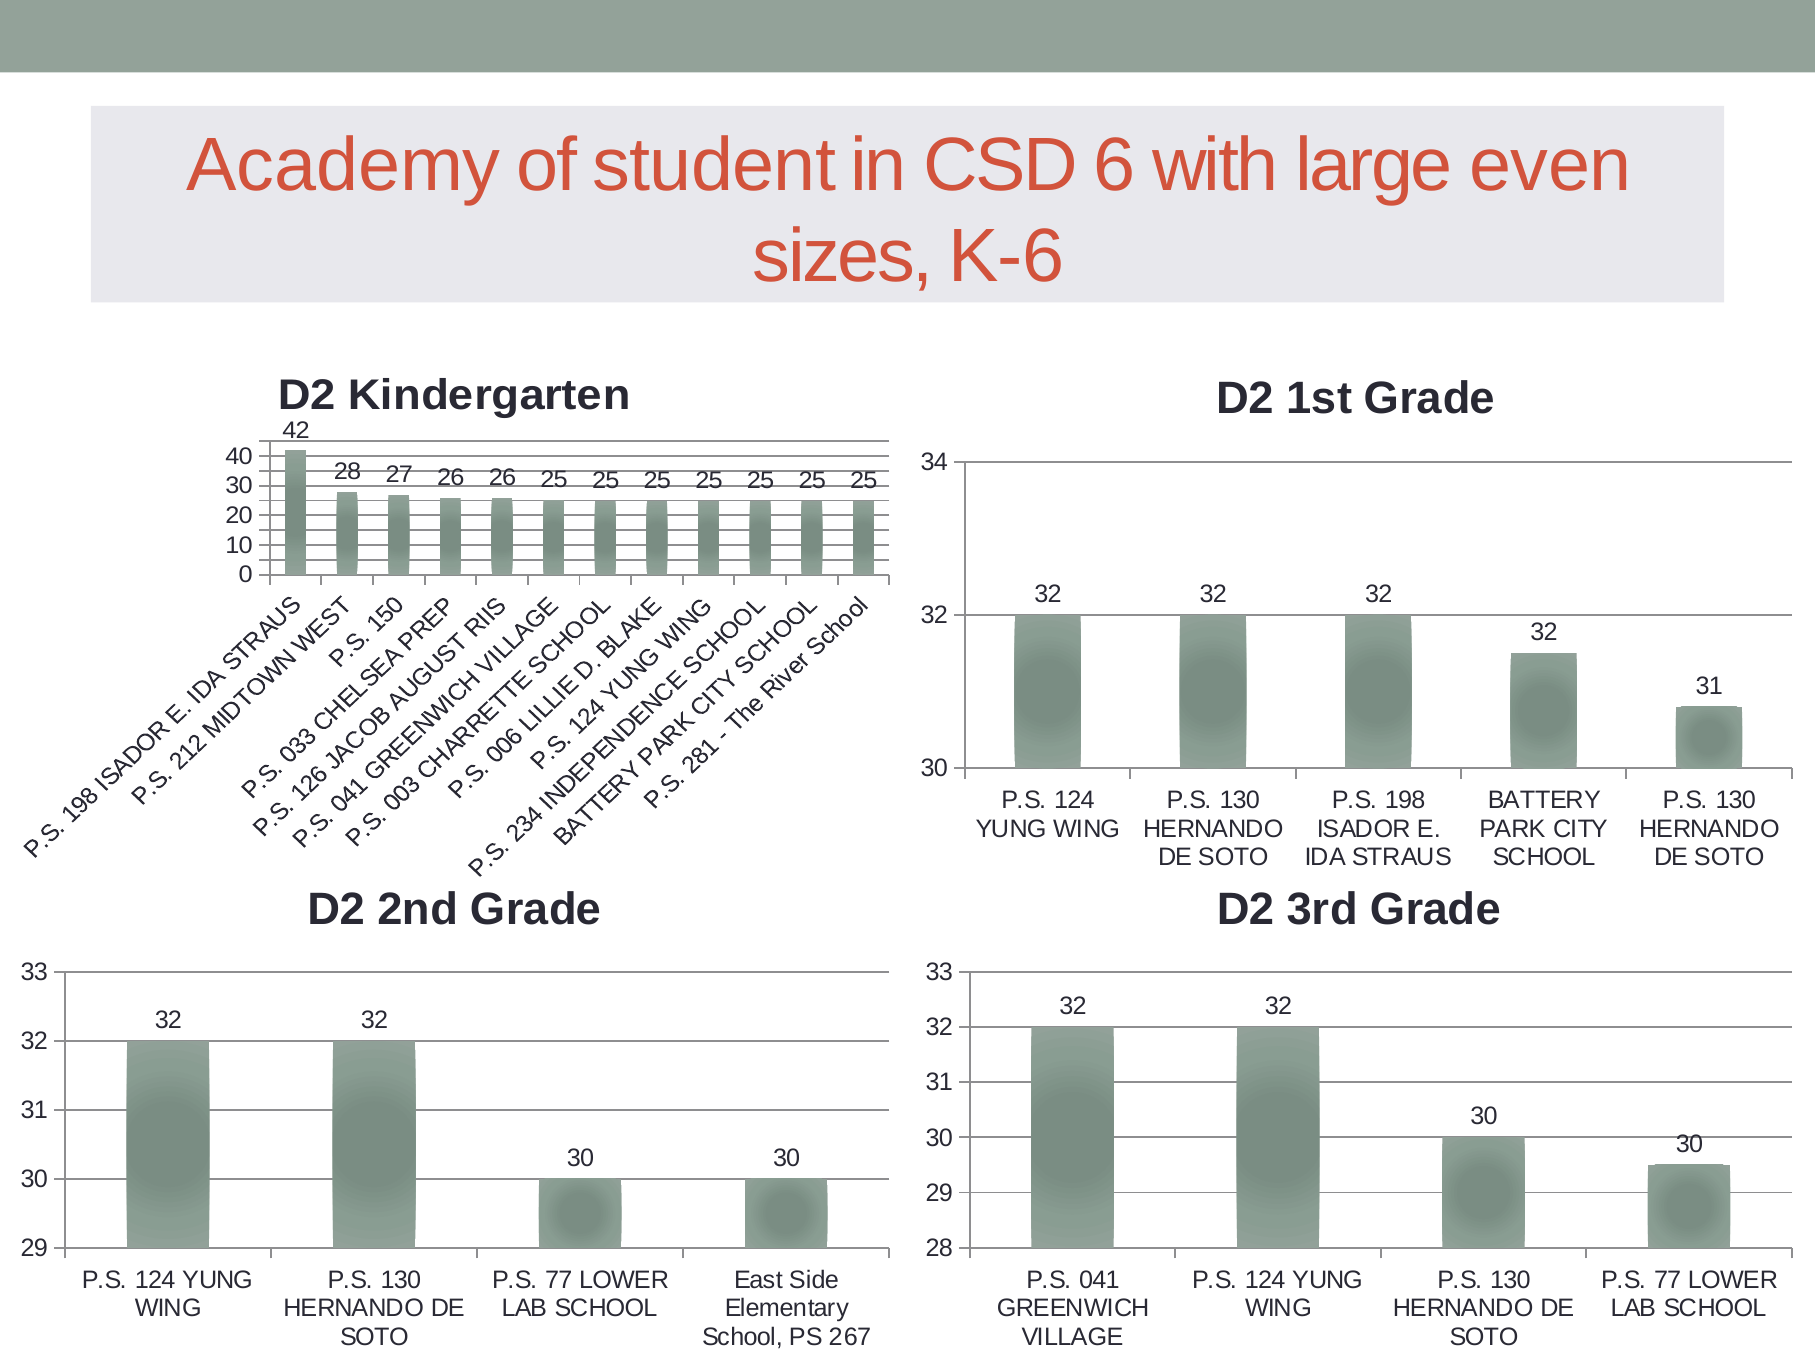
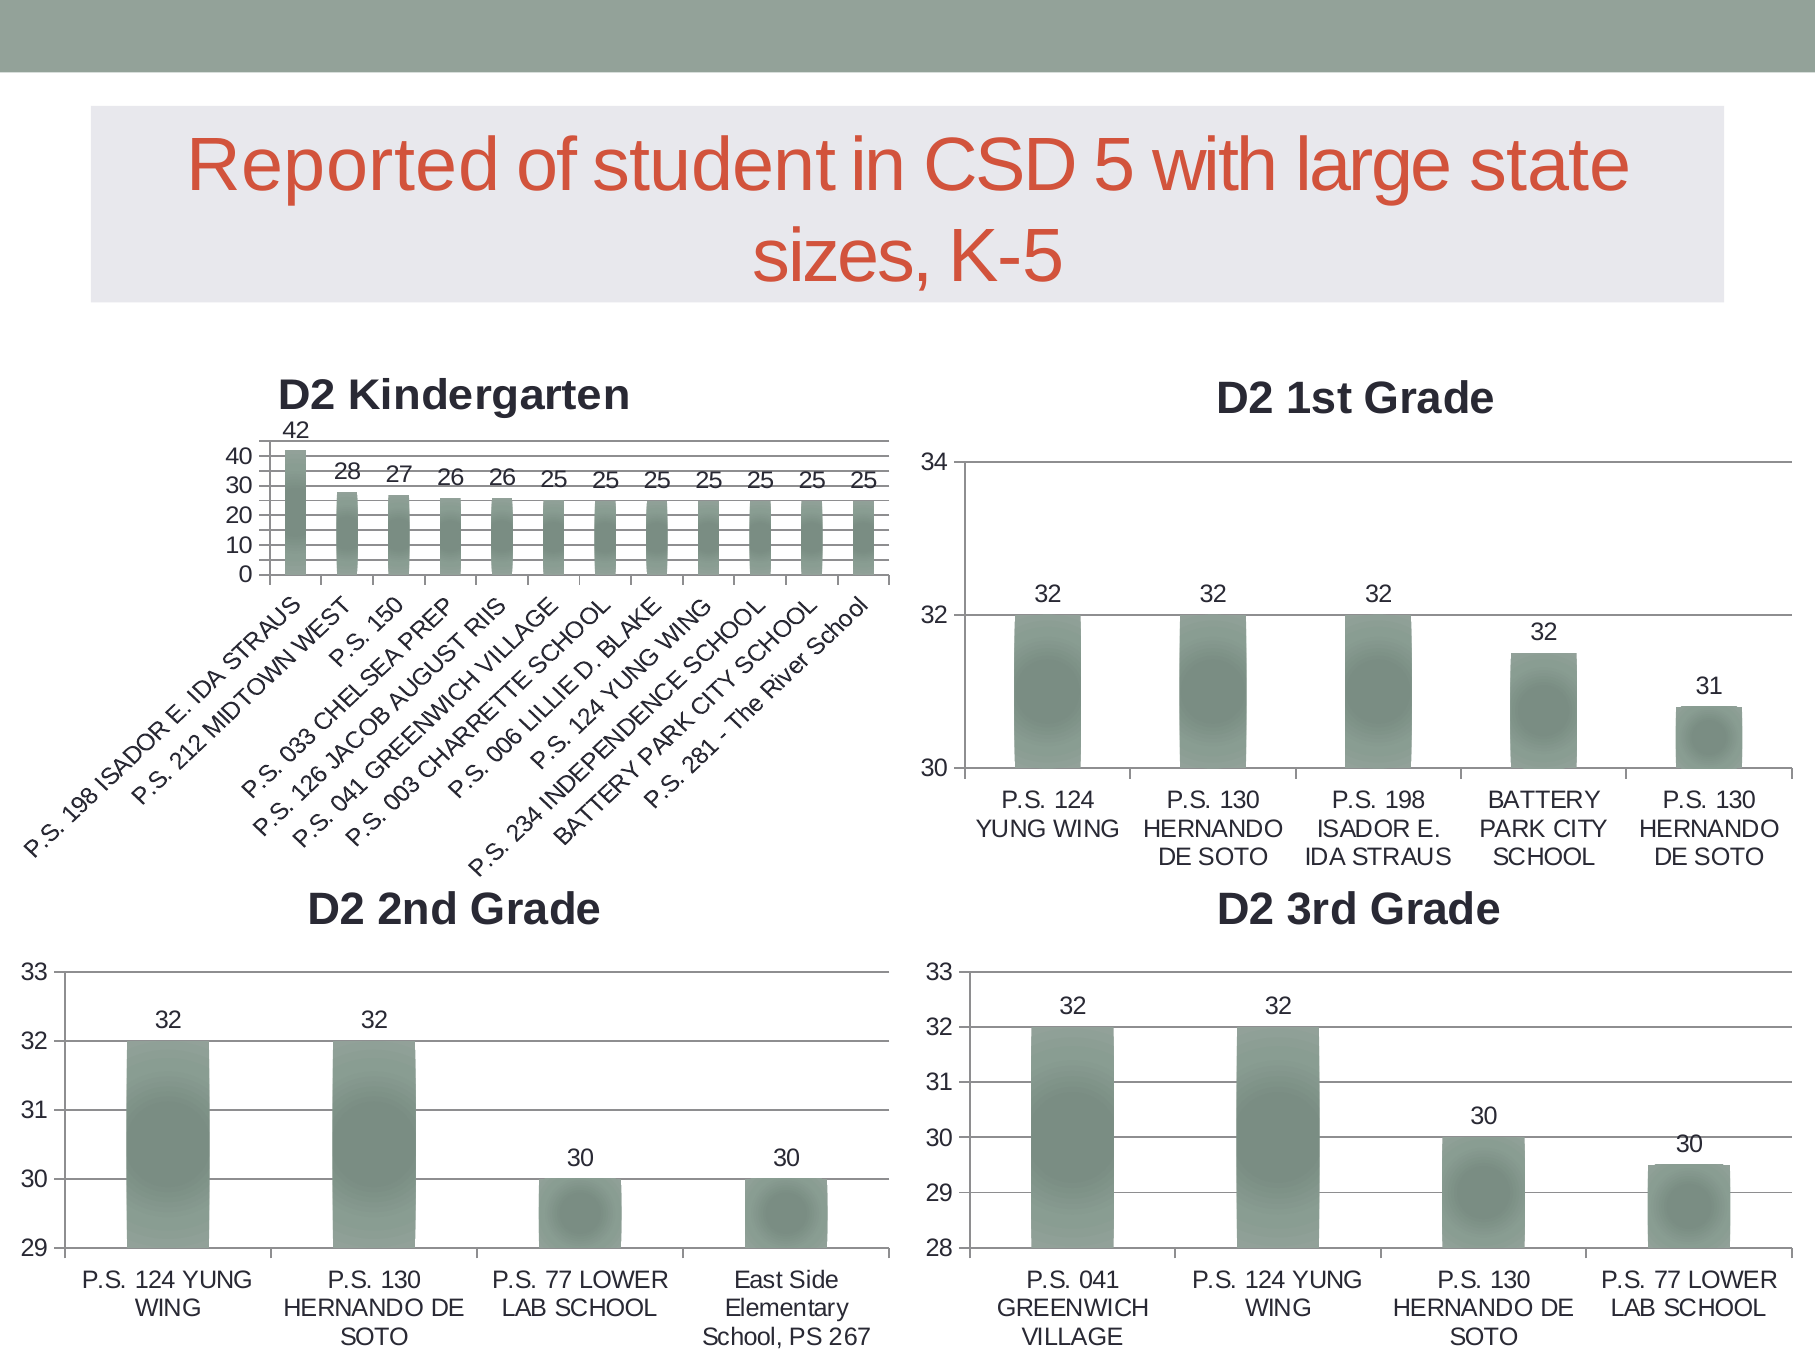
Academy: Academy -> Reported
6: 6 -> 5
even: even -> state
K-6: K-6 -> K-5
